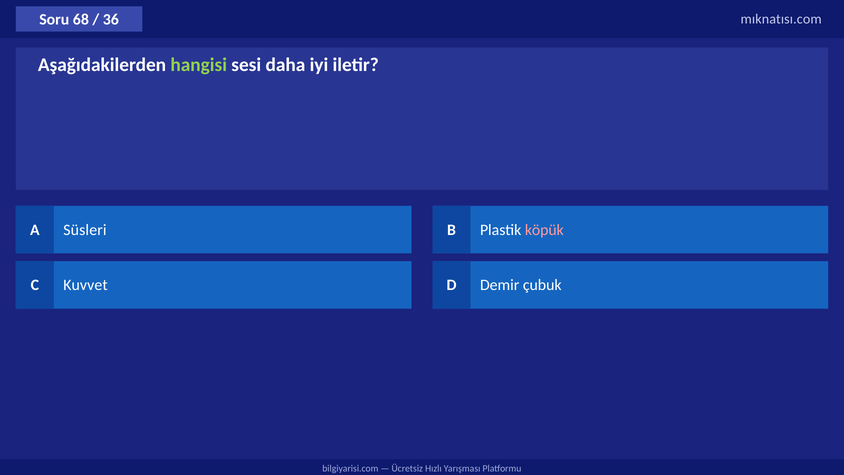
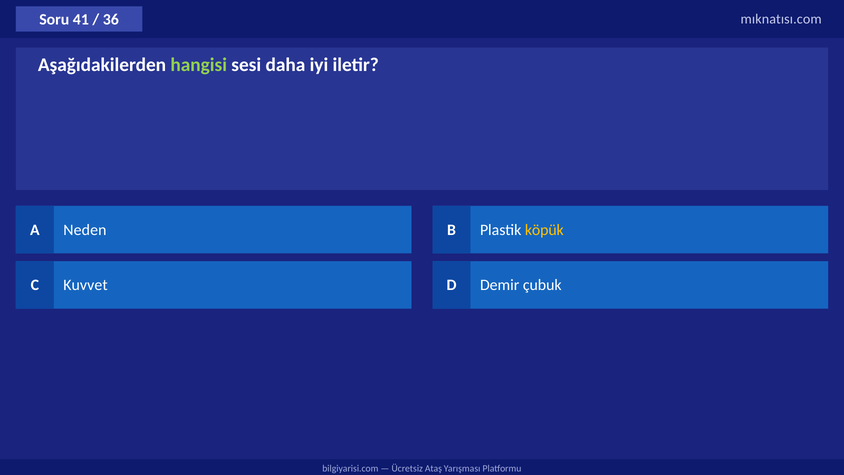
68: 68 -> 41
Süsleri: Süsleri -> Neden
köpük colour: pink -> yellow
Hızlı: Hızlı -> Ataş
